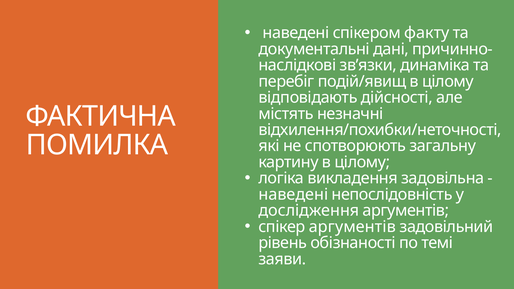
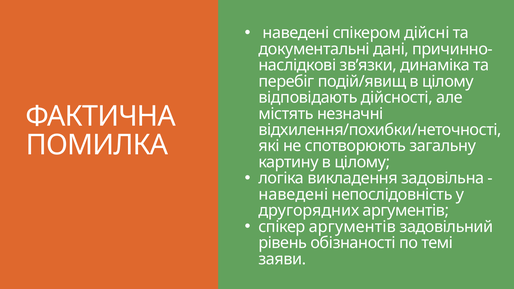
факту: факту -> дійсні
дослідження: дослідження -> другорядних
